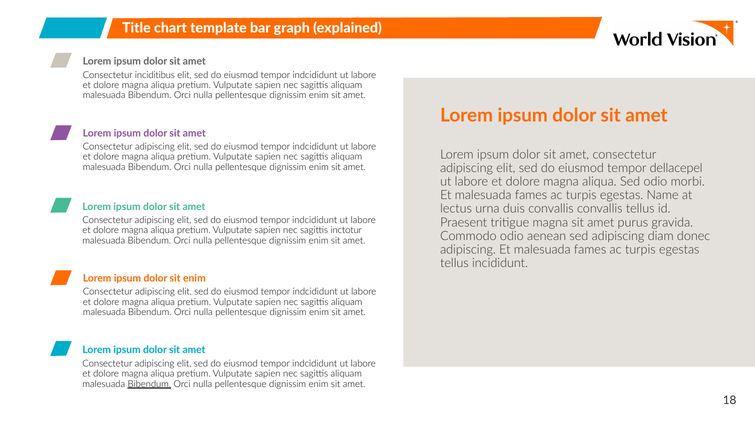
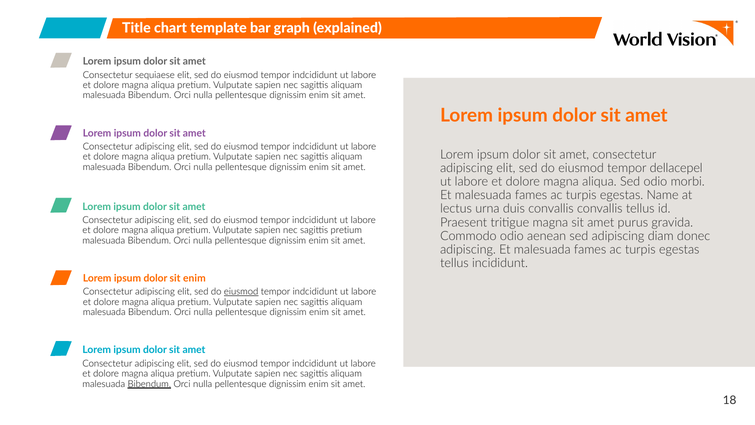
inciditibus: inciditibus -> sequiaese
sagittis inctotur: inctotur -> pretium
eiusmod at (241, 292) underline: none -> present
